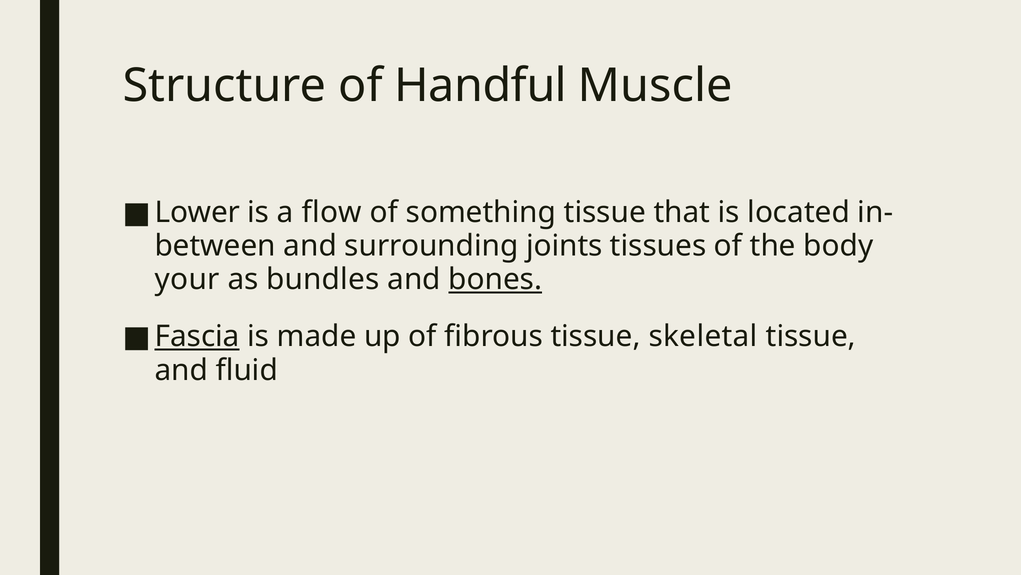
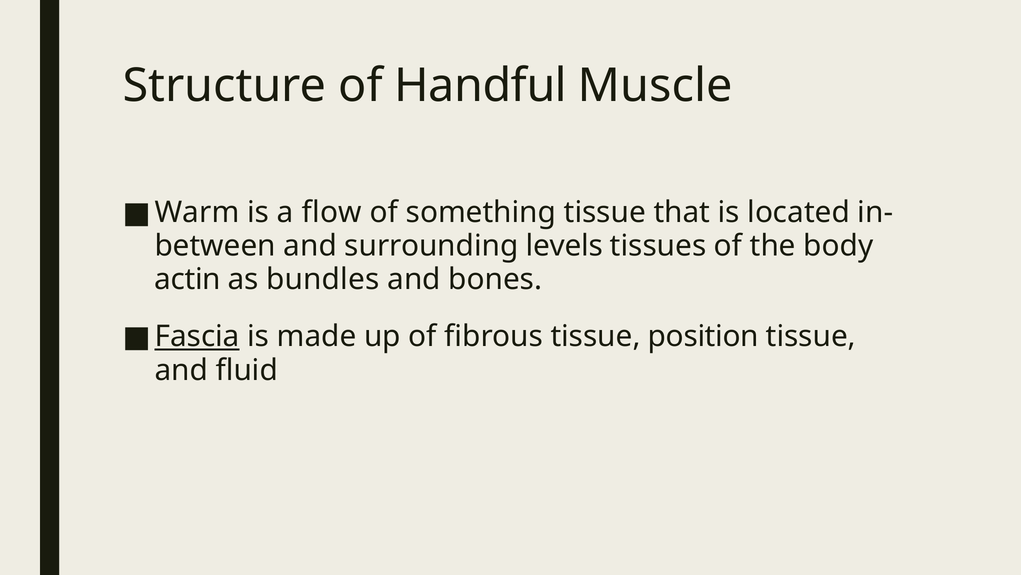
Lower: Lower -> Warm
joints: joints -> levels
your: your -> actin
bones underline: present -> none
skeletal: skeletal -> position
